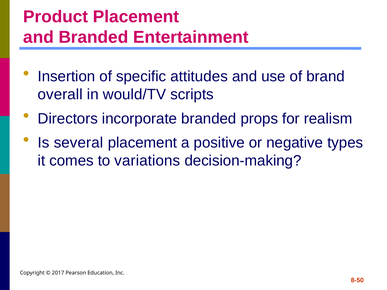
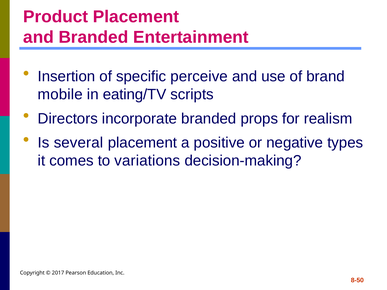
attitudes: attitudes -> perceive
overall: overall -> mobile
would/TV: would/TV -> eating/TV
